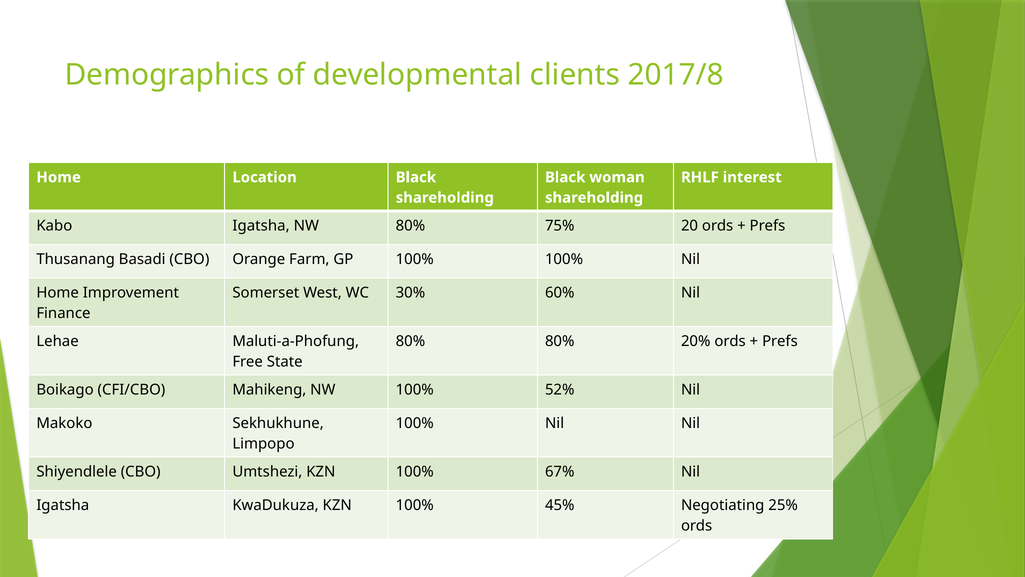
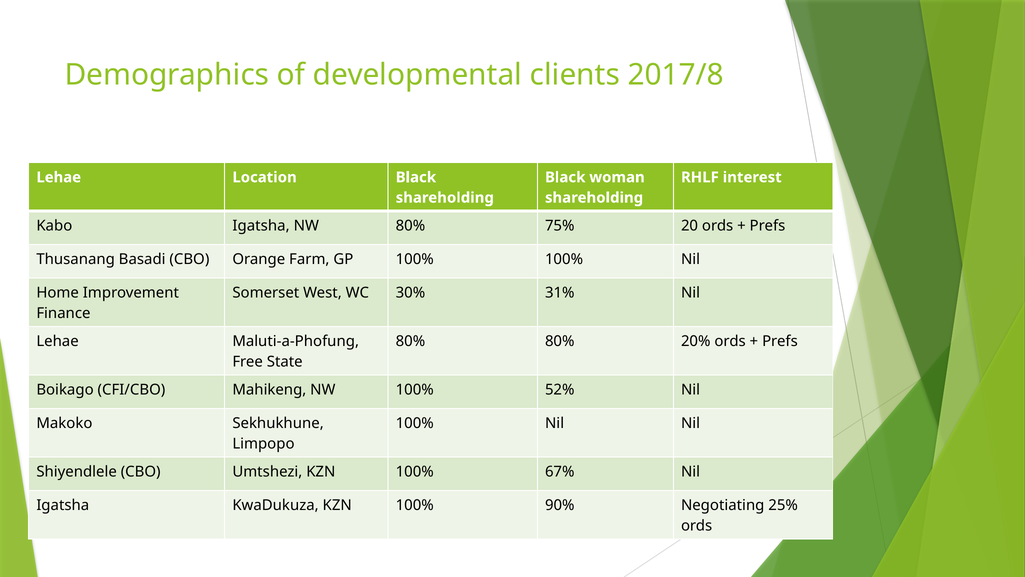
Home at (59, 177): Home -> Lehae
60%: 60% -> 31%
45%: 45% -> 90%
